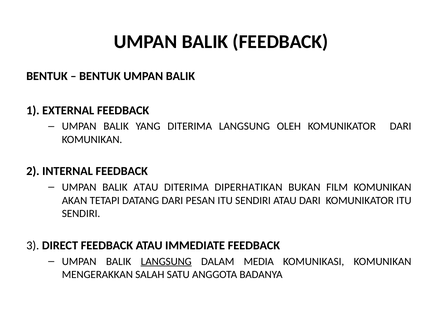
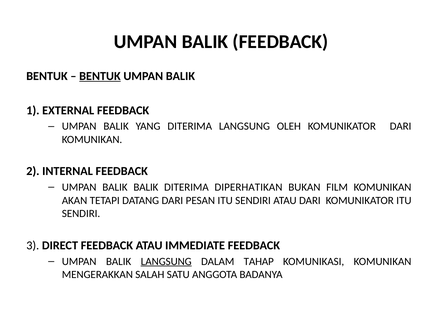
BENTUK at (100, 76) underline: none -> present
BALIK ATAU: ATAU -> BALIK
MEDIA: MEDIA -> TAHAP
